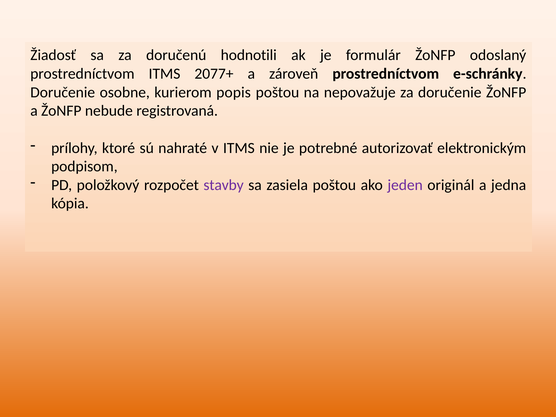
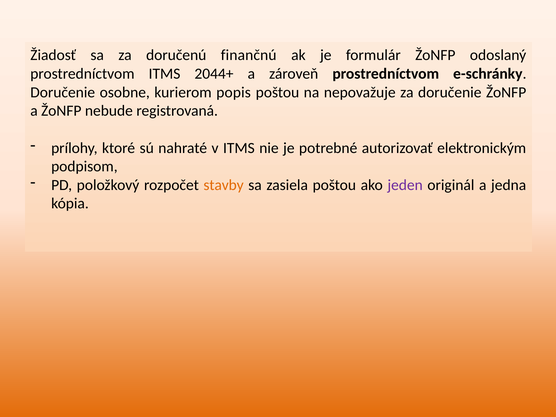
hodnotili: hodnotili -> finančnú
2077+: 2077+ -> 2044+
stavby colour: purple -> orange
